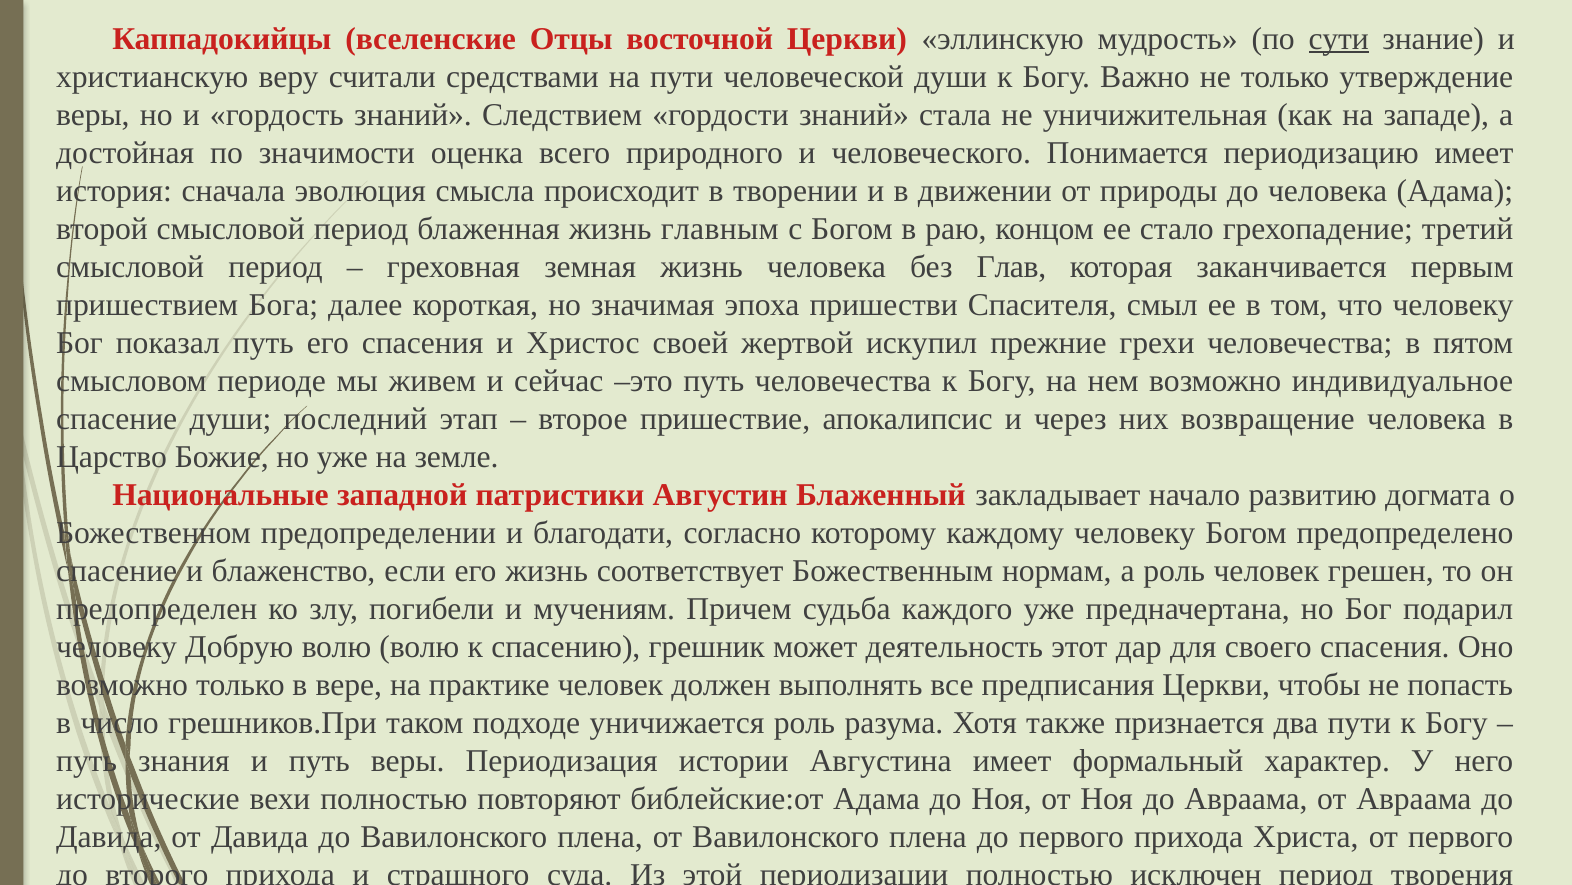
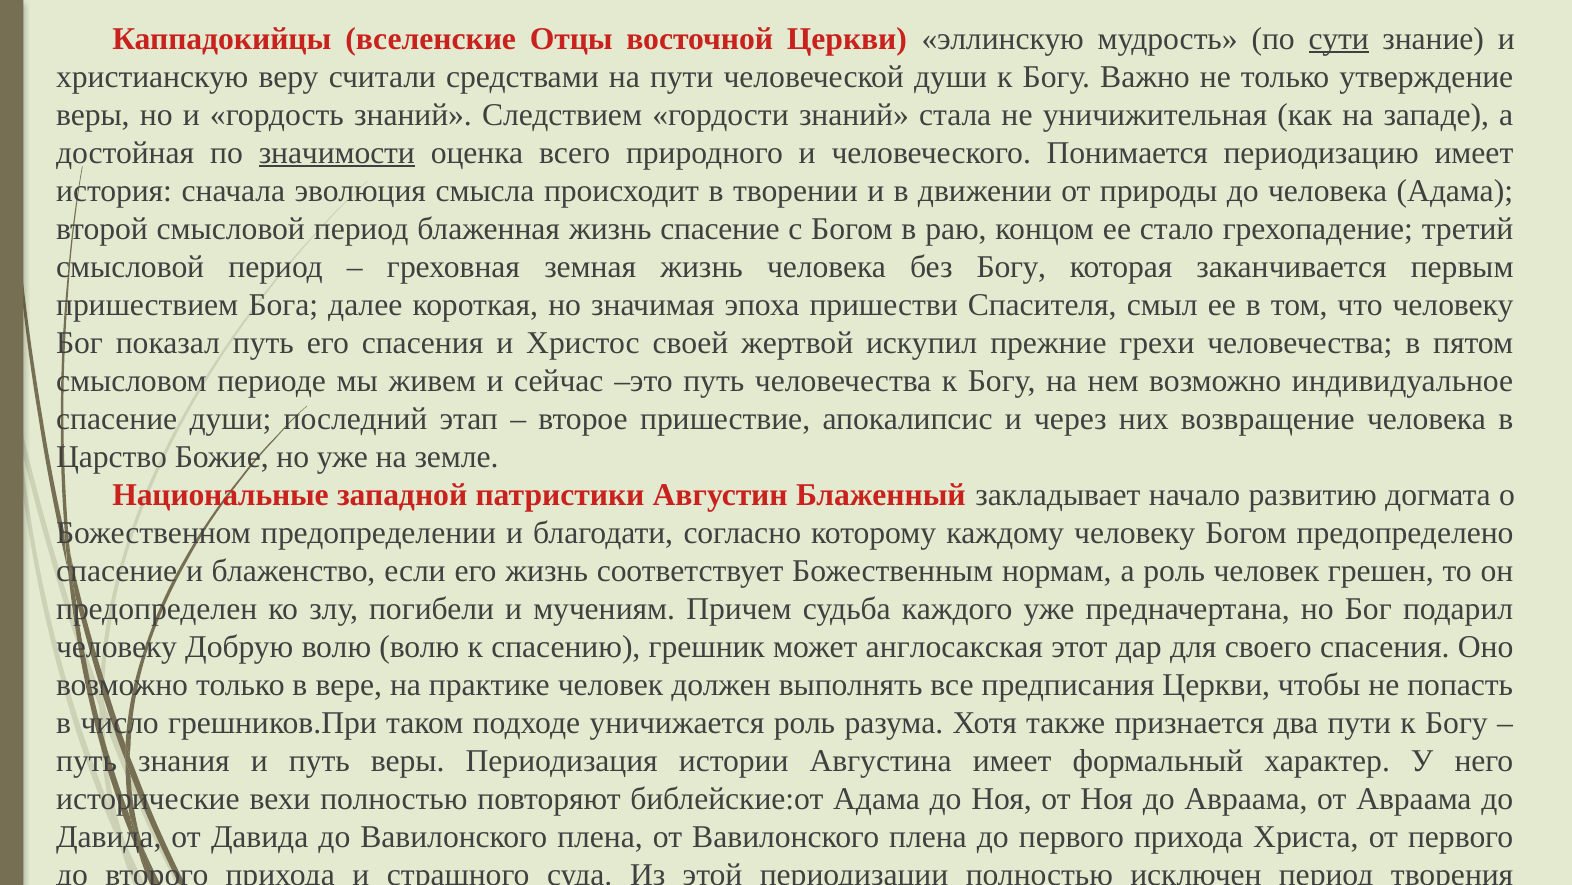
значимости underline: none -> present
жизнь главным: главным -> спасение
без Глав: Глав -> Богу
деятельность: деятельность -> англосакская
